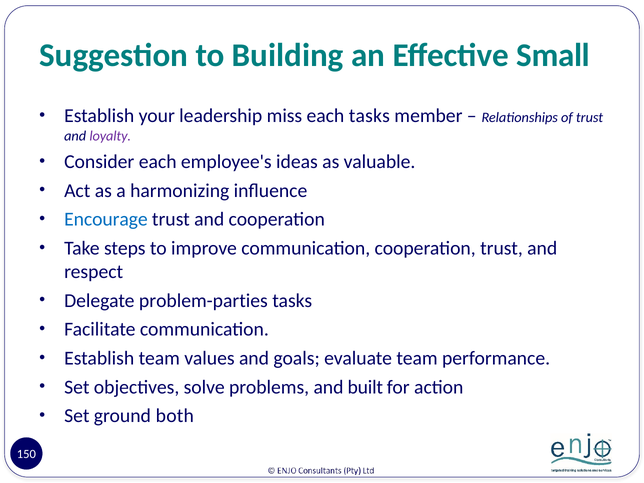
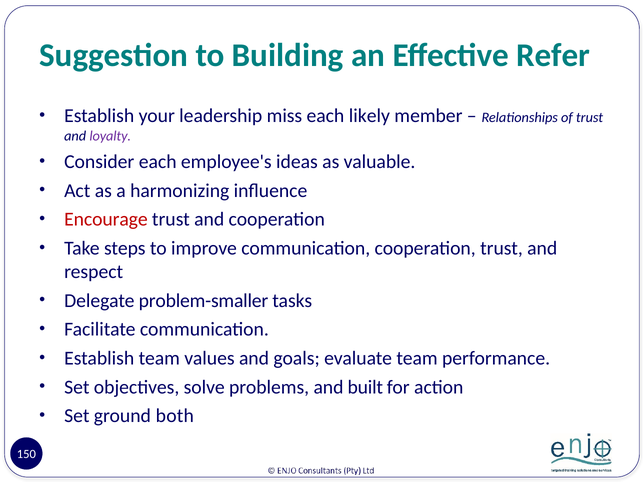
Small: Small -> Refer
each tasks: tasks -> likely
Encourage colour: blue -> red
problem-parties: problem-parties -> problem-smaller
